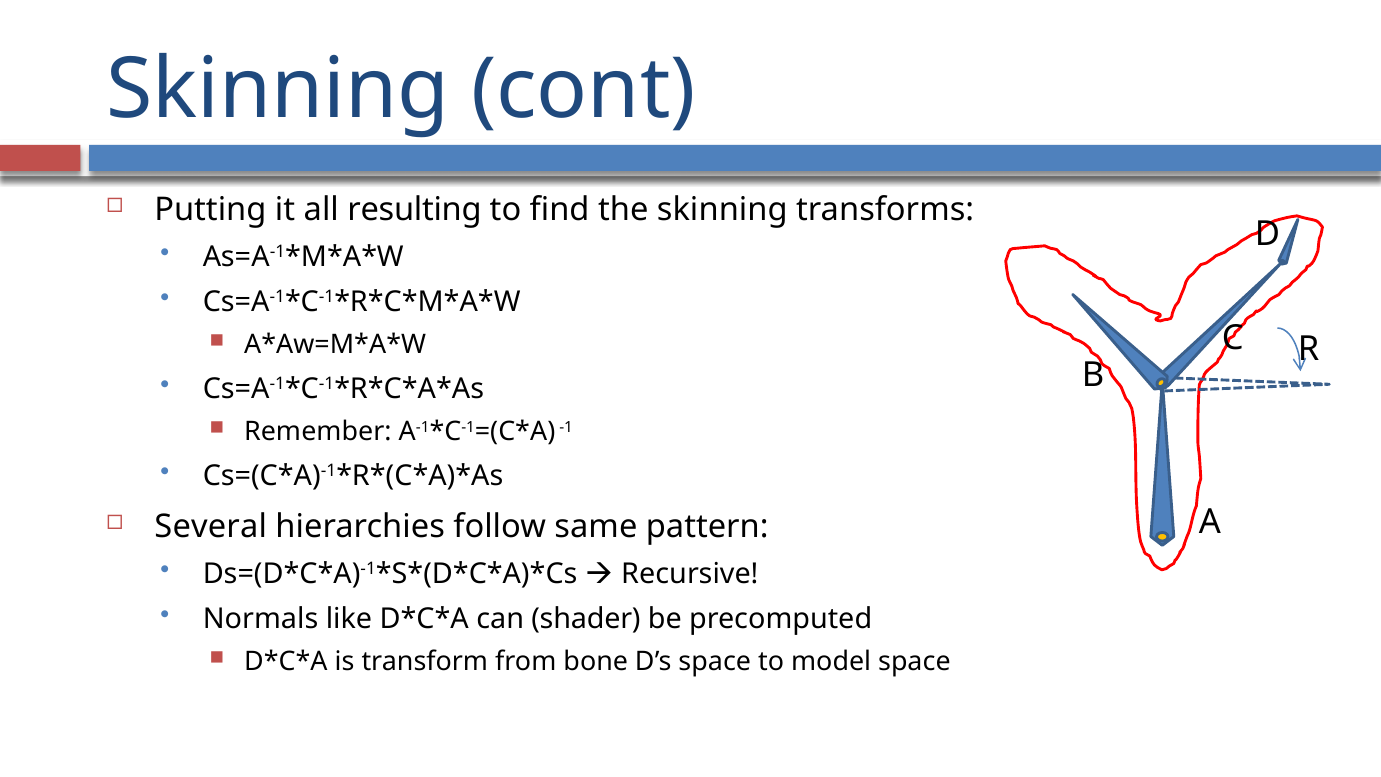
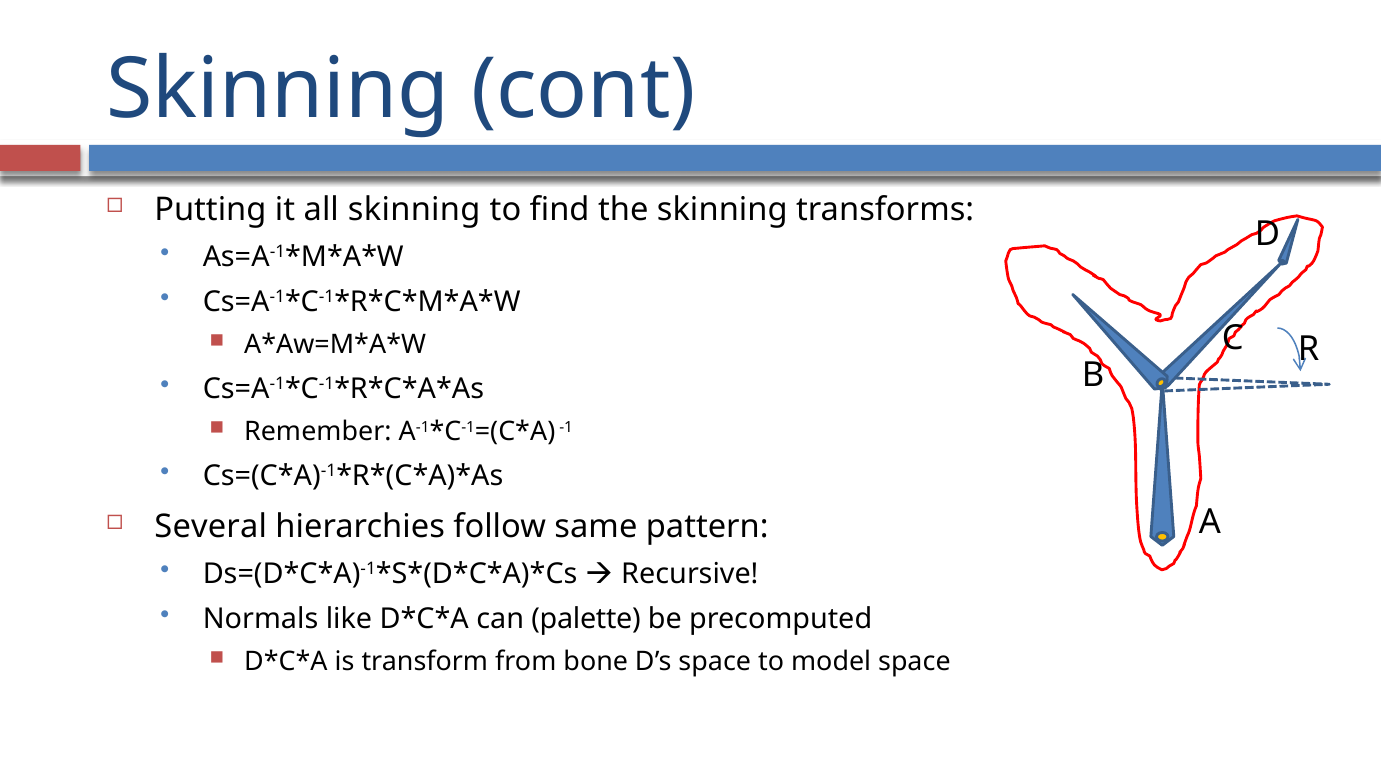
all resulting: resulting -> skinning
shader: shader -> palette
